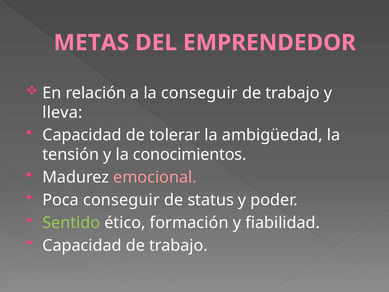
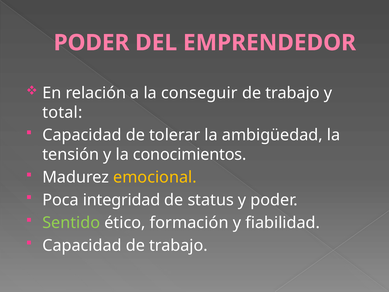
METAS at (91, 43): METAS -> PODER
lleva: lleva -> total
emocional colour: pink -> yellow
Poca conseguir: conseguir -> integridad
